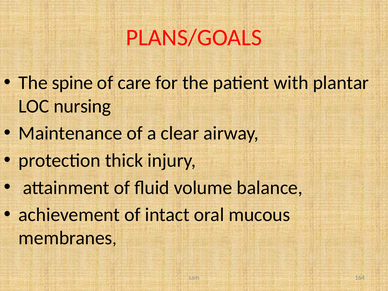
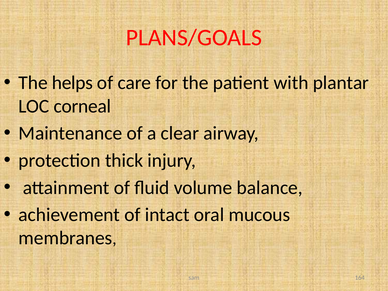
spine: spine -> helps
nursing: nursing -> corneal
